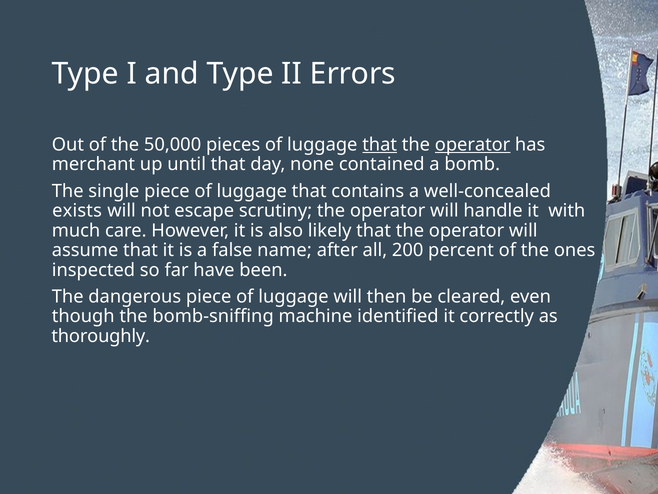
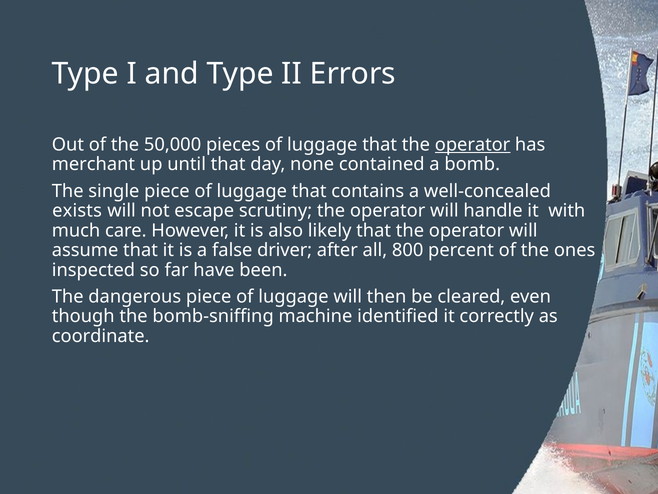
that at (380, 144) underline: present -> none
name: name -> driver
200: 200 -> 800
thoroughly: thoroughly -> coordinate
